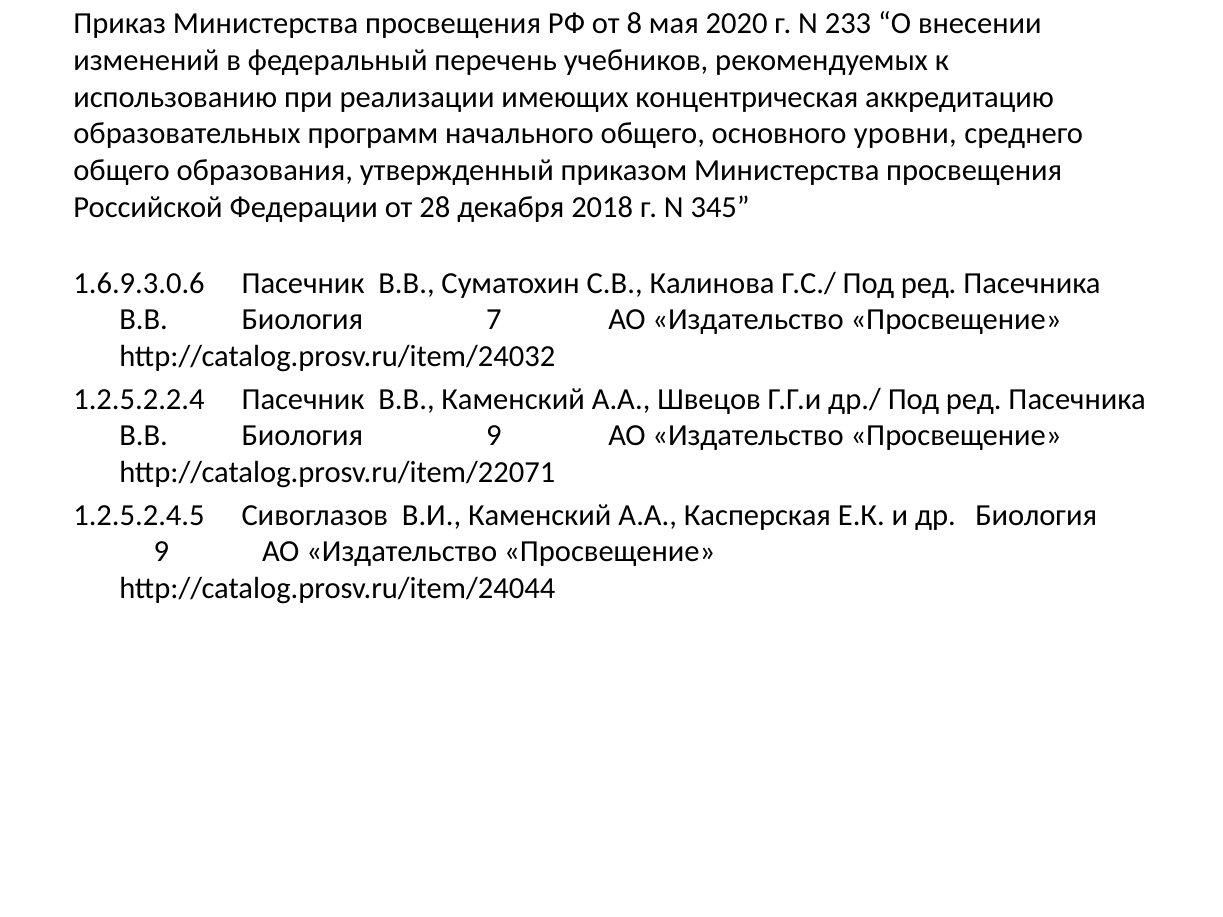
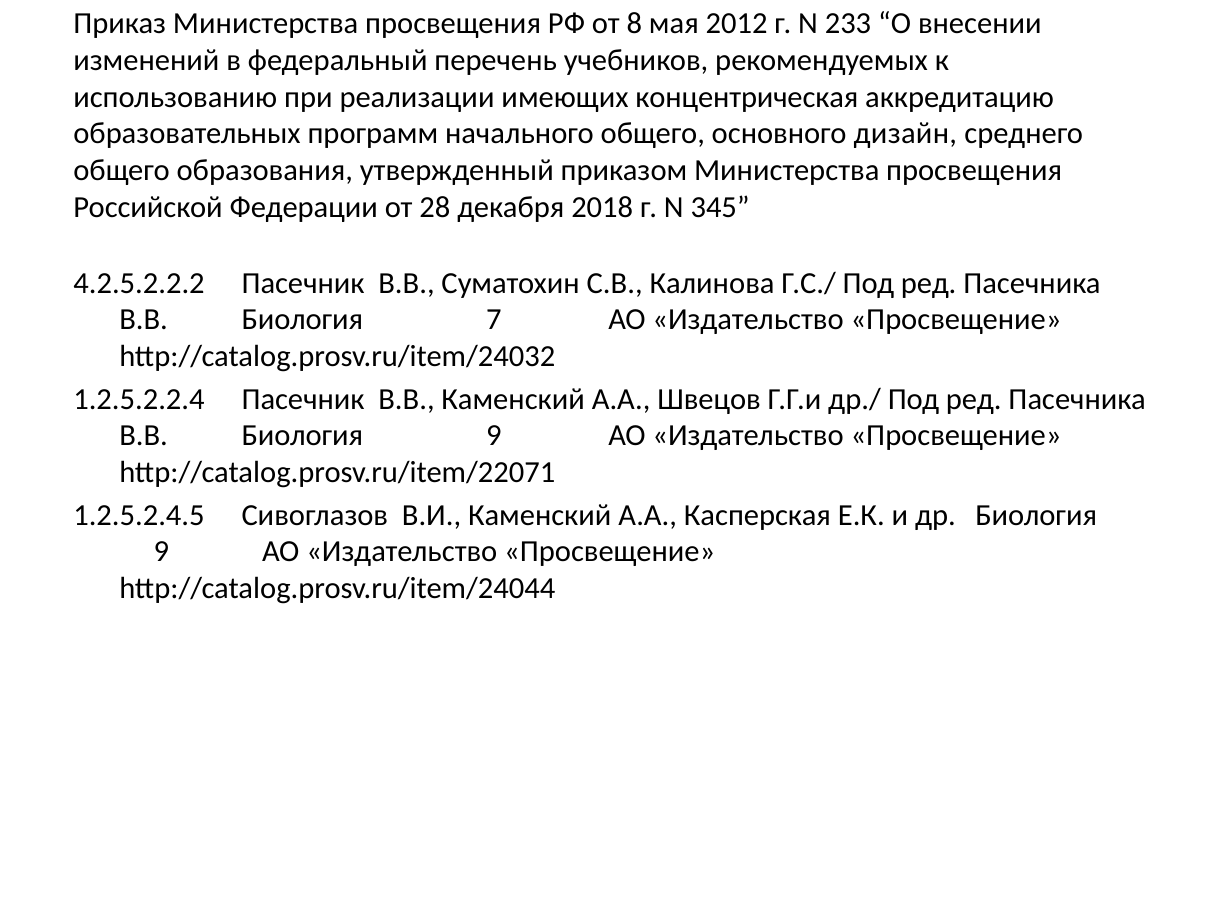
2020: 2020 -> 2012
уровни: уровни -> дизайн
1.6.9.3.0.6: 1.6.9.3.0.6 -> 4.2.5.2.2.2
